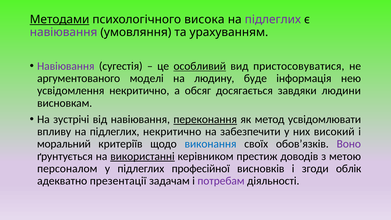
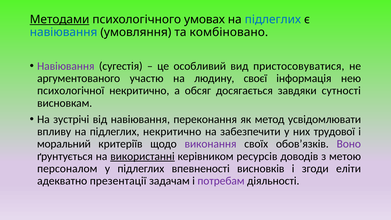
висока: висока -> умовах
підлеглих at (273, 19) colour: purple -> blue
навіювання at (64, 32) colour: purple -> blue
урахуванням: урахуванням -> комбіновано
особливий underline: present -> none
моделі: моделі -> участю
буде: буде -> своєї
усвідомлення: усвідомлення -> психологічної
людини: людини -> сутності
переконання underline: present -> none
високий: високий -> трудової
виконання colour: blue -> purple
престиж: престиж -> ресурсів
професійної: професійної -> впевненості
облік: облік -> еліти
